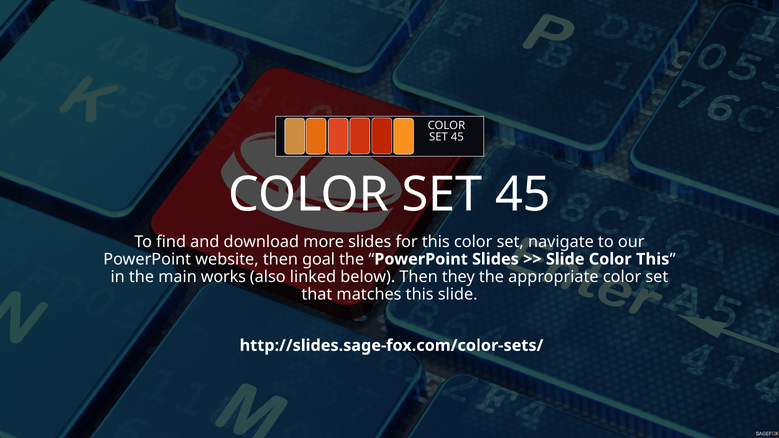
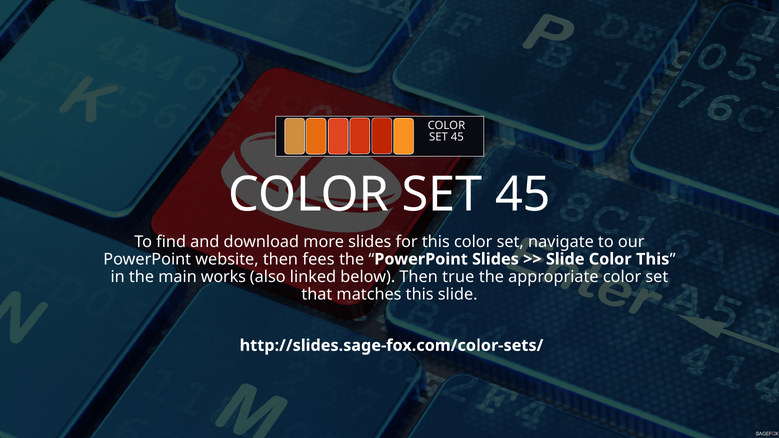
goal: goal -> fees
they: they -> true
